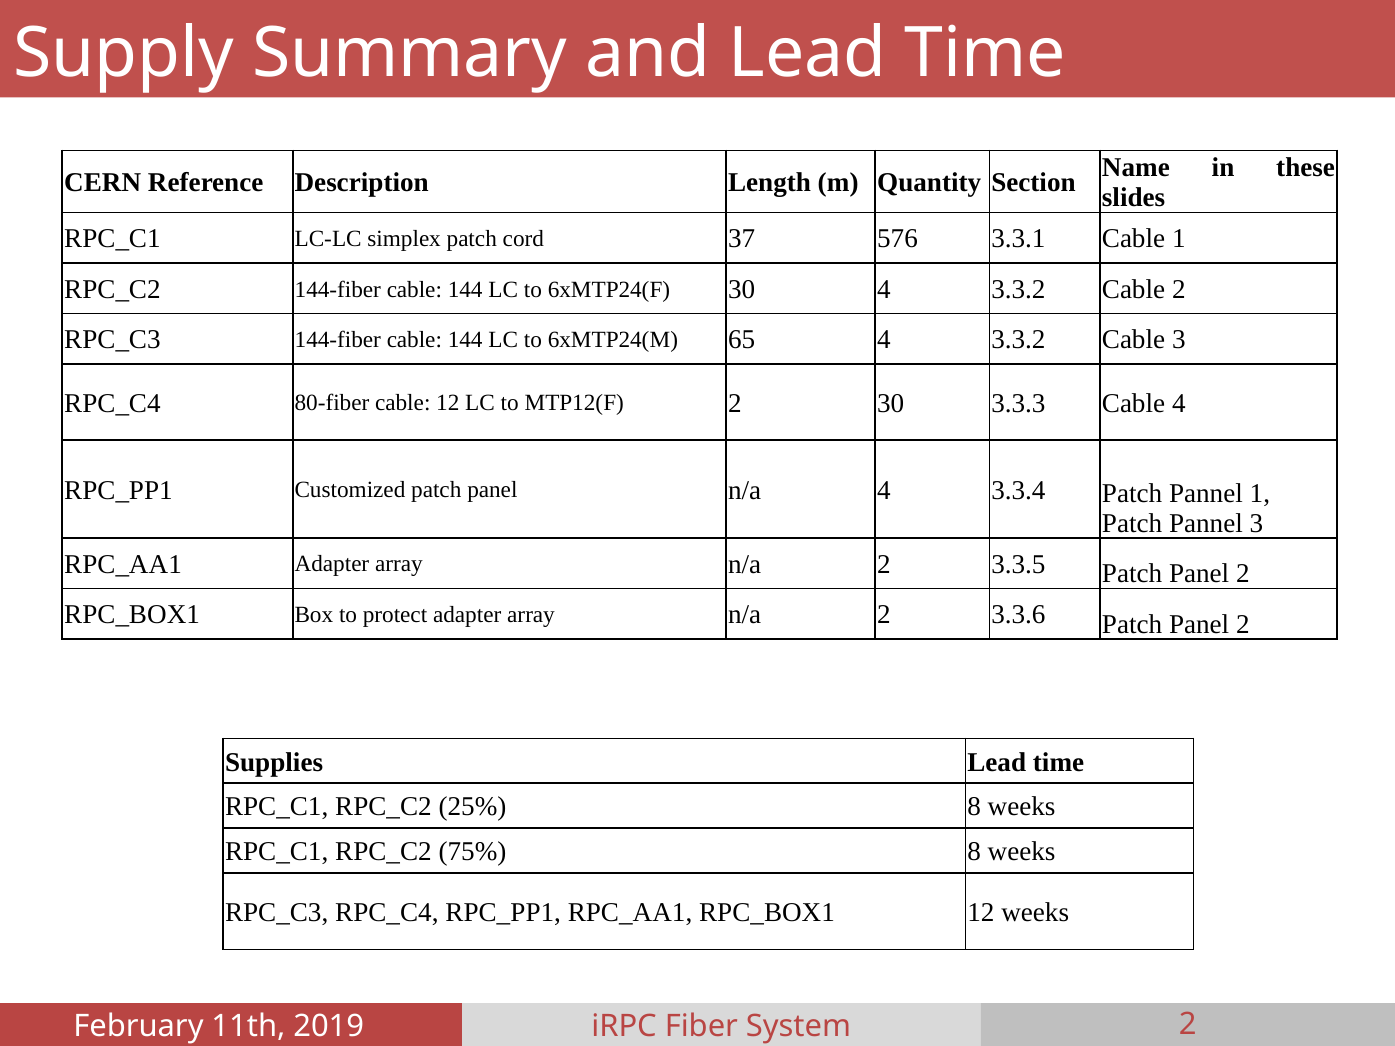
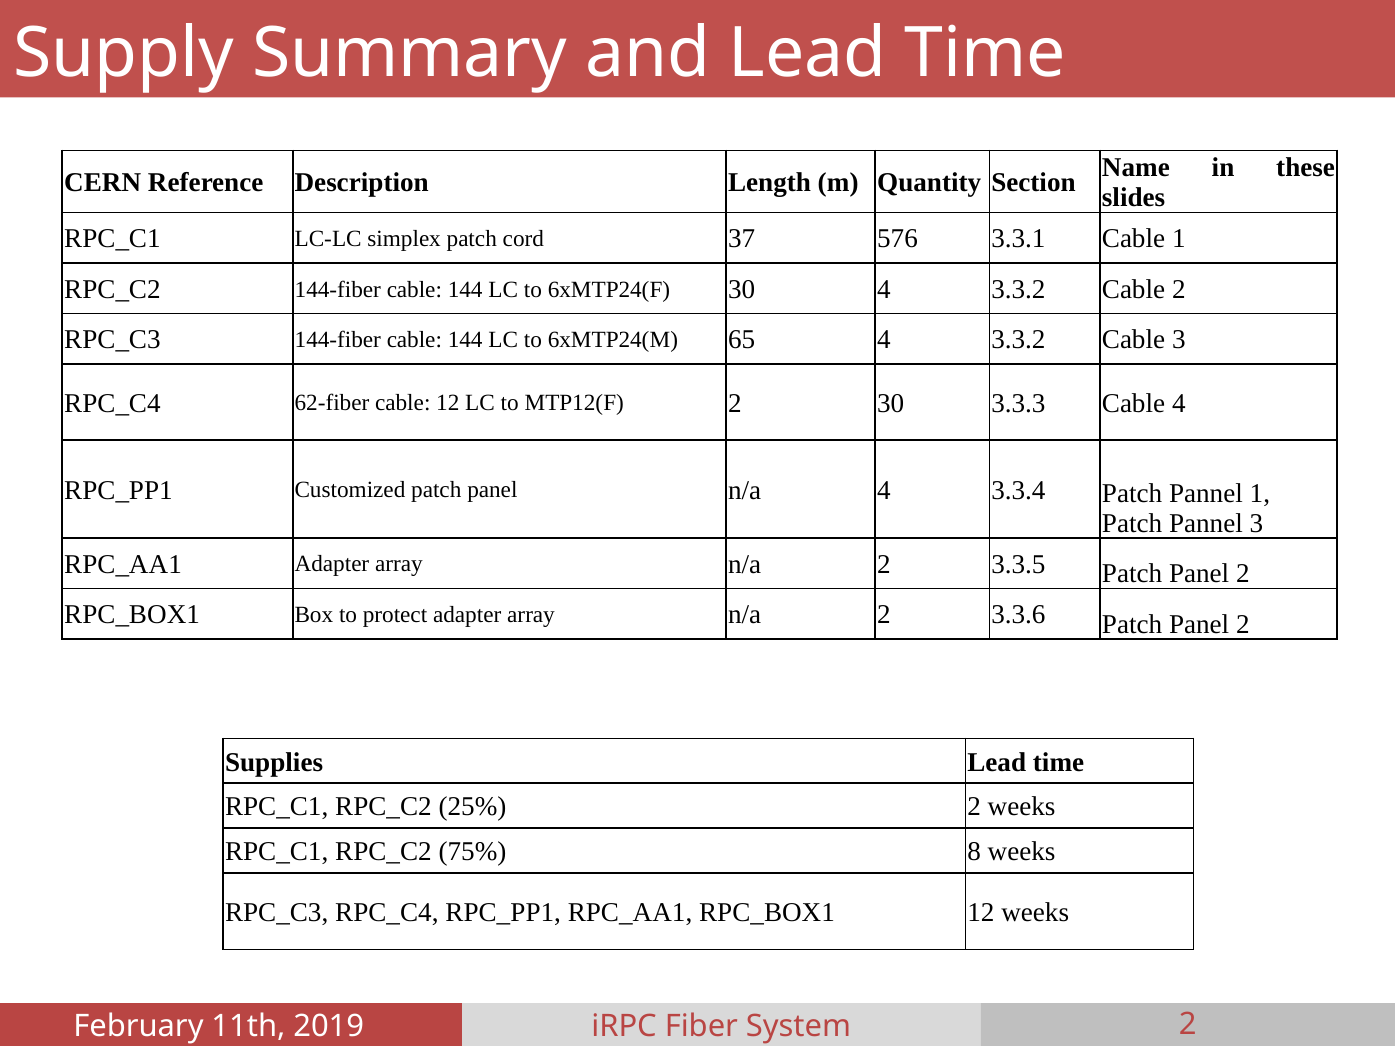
80-fiber: 80-fiber -> 62-fiber
25% 8: 8 -> 2
